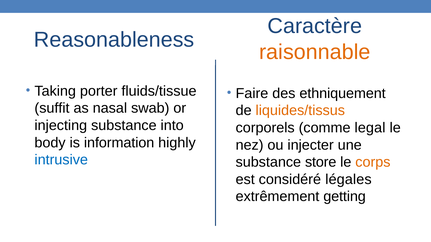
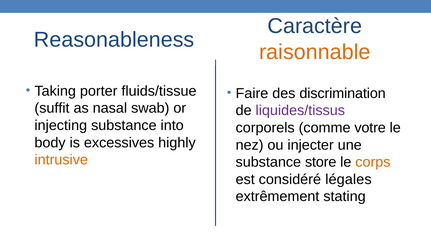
ethniquement: ethniquement -> discrimination
liquides/tissus colour: orange -> purple
legal: legal -> votre
information: information -> excessives
intrusive colour: blue -> orange
getting: getting -> stating
